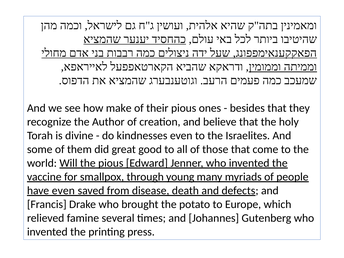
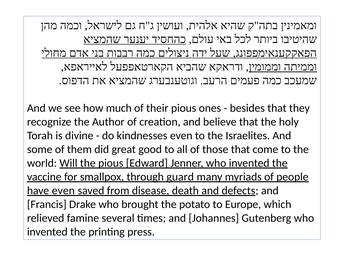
make: make -> much
young: young -> guard
